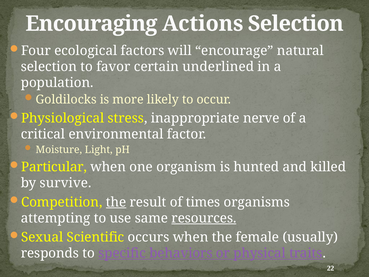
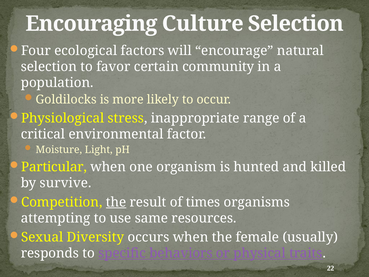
Actions: Actions -> Culture
underlined: underlined -> community
nerve: nerve -> range
resources underline: present -> none
Scientific: Scientific -> Diversity
